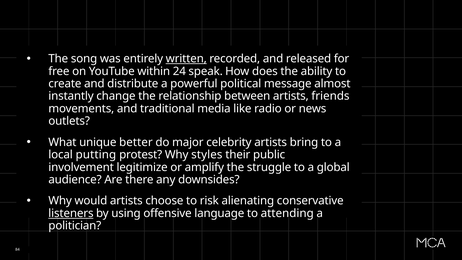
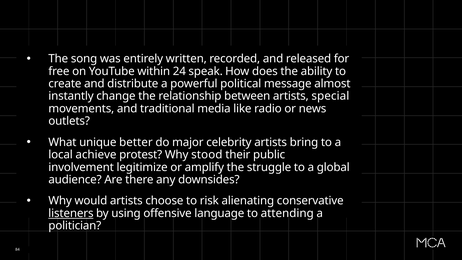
written underline: present -> none
friends: friends -> special
putting: putting -> achieve
styles: styles -> stood
